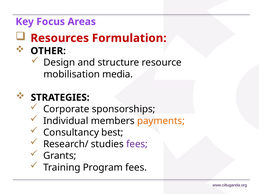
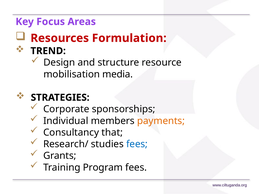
OTHER: OTHER -> TREND
best: best -> that
fees at (137, 144) colour: purple -> blue
